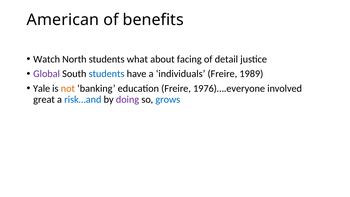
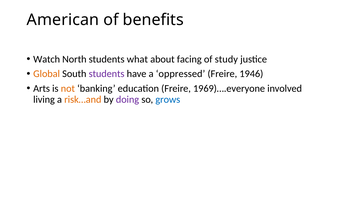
detail: detail -> study
Global colour: purple -> orange
students at (107, 74) colour: blue -> purple
individuals: individuals -> oppressed
1989: 1989 -> 1946
Yale: Yale -> Arts
1976)….everyone: 1976)….everyone -> 1969)….everyone
great: great -> living
risk…and colour: blue -> orange
